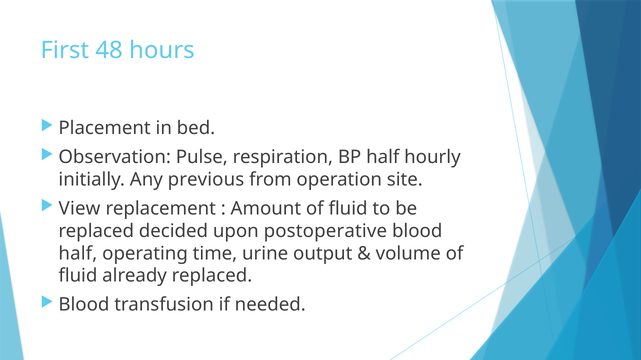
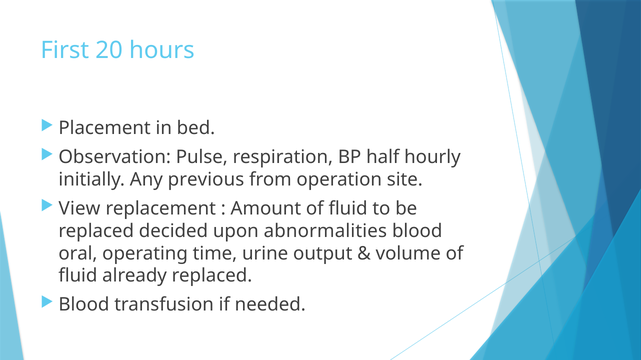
48: 48 -> 20
postoperative: postoperative -> abnormalities
half at (78, 254): half -> oral
